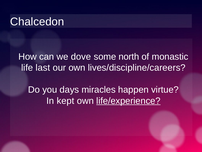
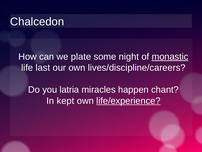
dove: dove -> plate
north: north -> night
monastic underline: none -> present
days: days -> latria
virtue: virtue -> chant
